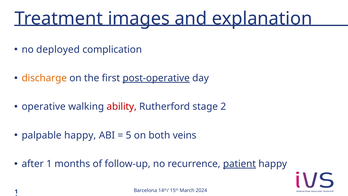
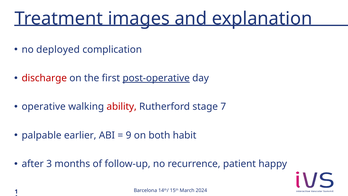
discharge colour: orange -> red
2: 2 -> 7
palpable happy: happy -> earlier
5: 5 -> 9
veins: veins -> habit
after 1: 1 -> 3
patient underline: present -> none
